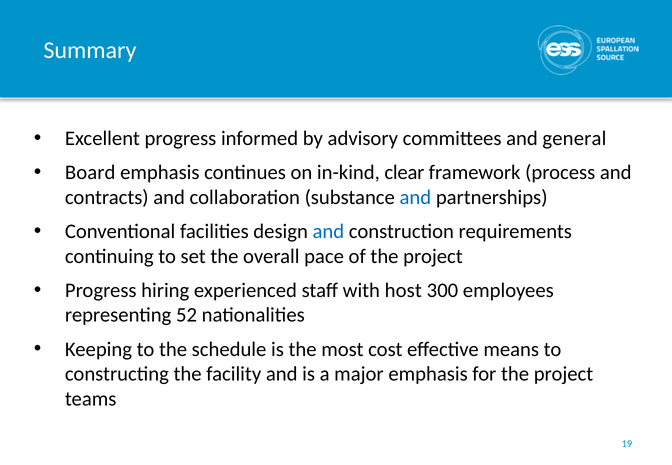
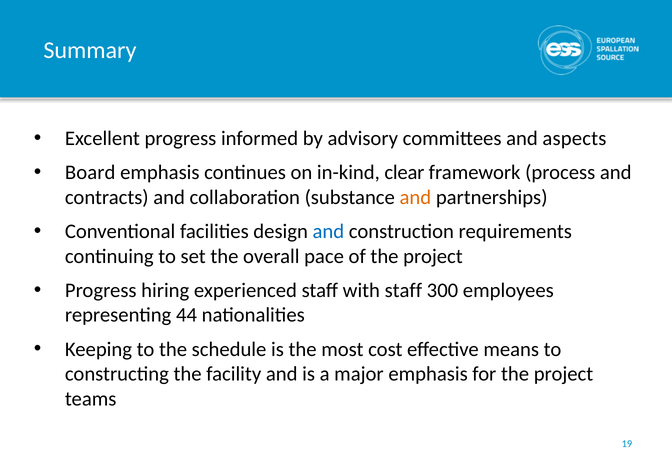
general: general -> aspects
and at (415, 197) colour: blue -> orange
with host: host -> staff
52: 52 -> 44
